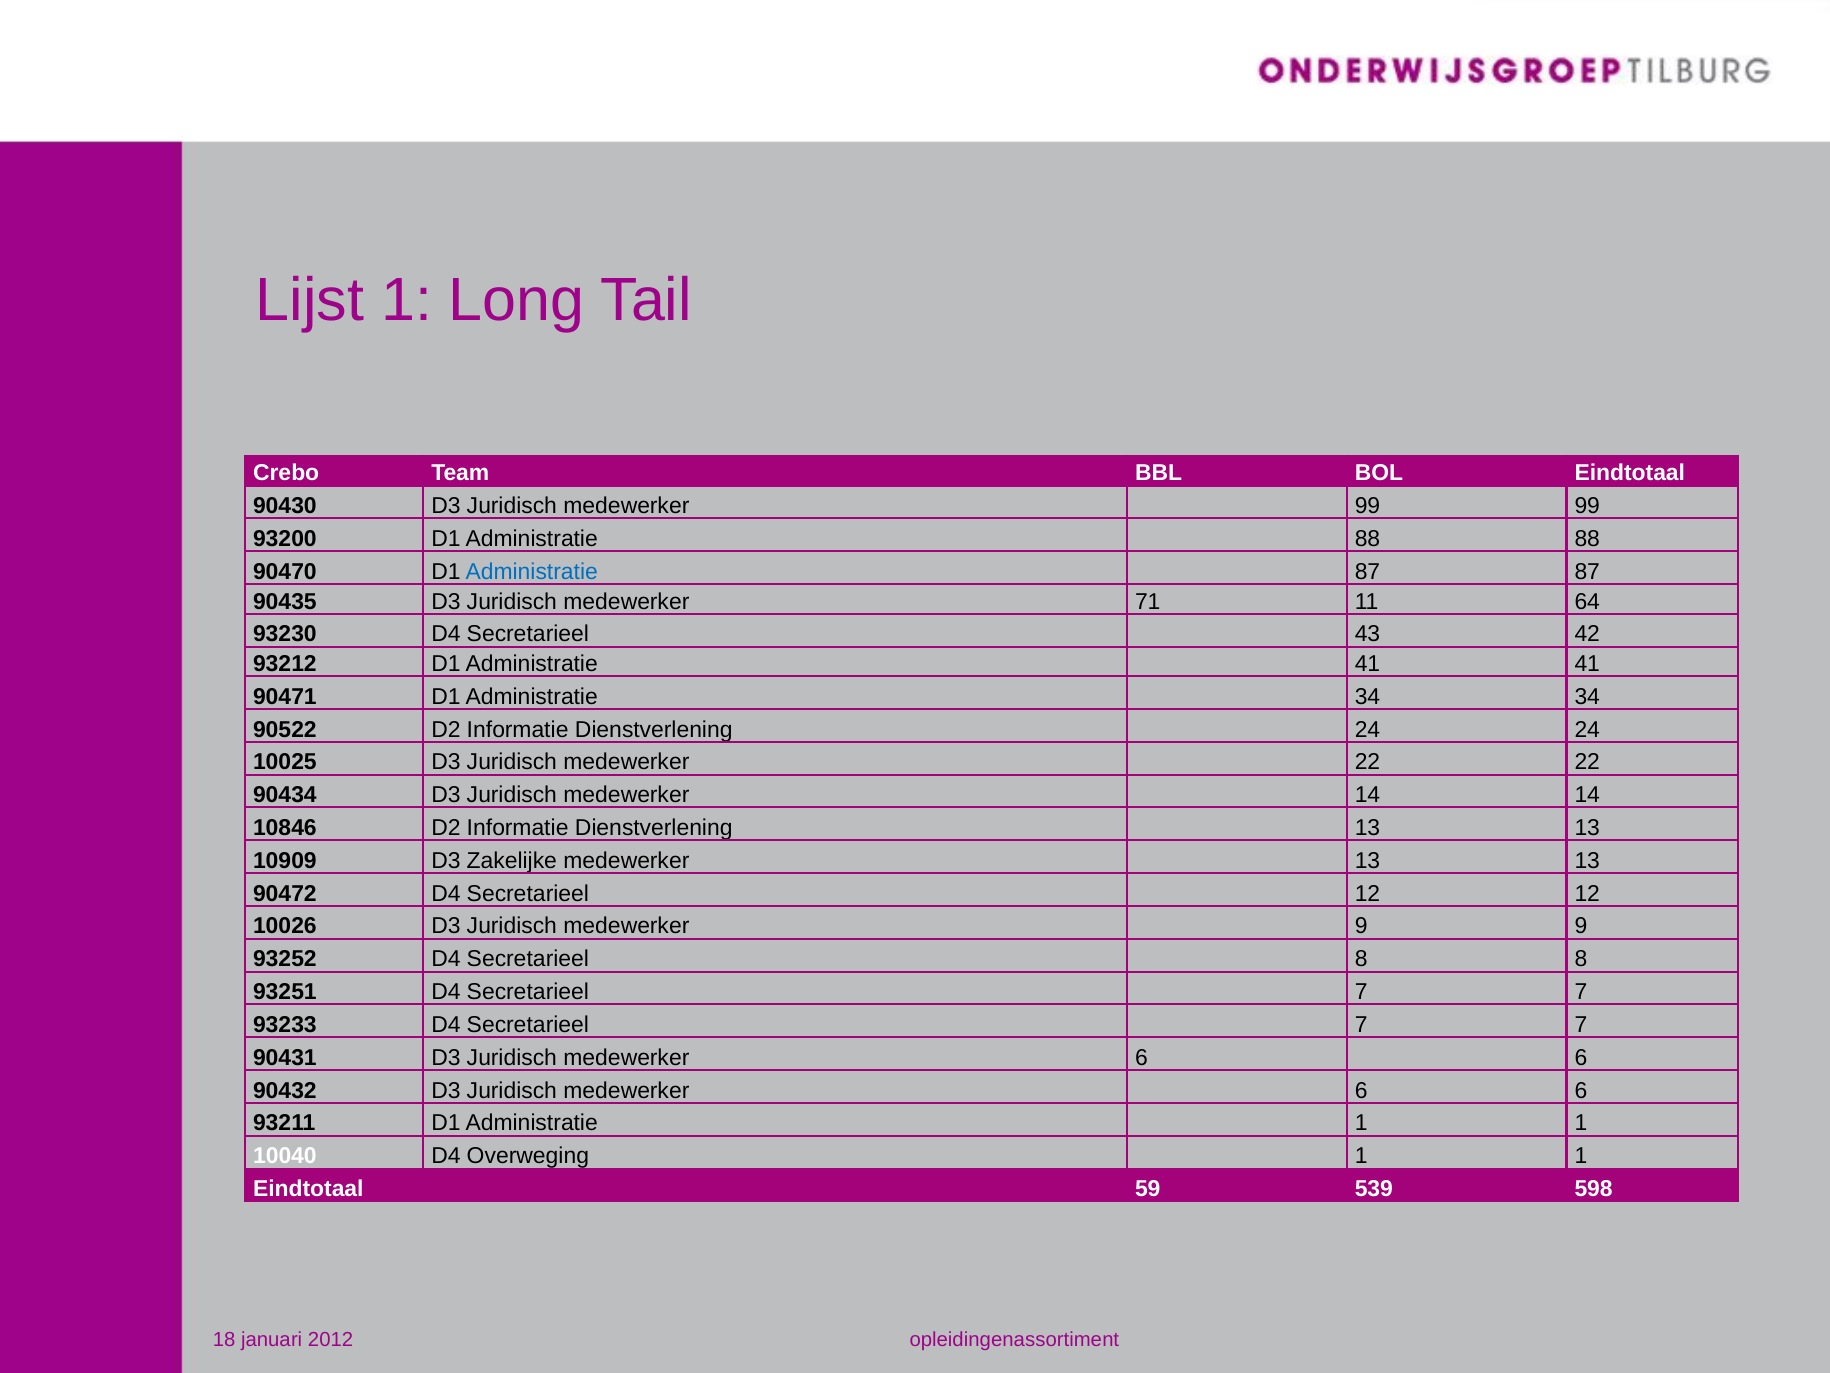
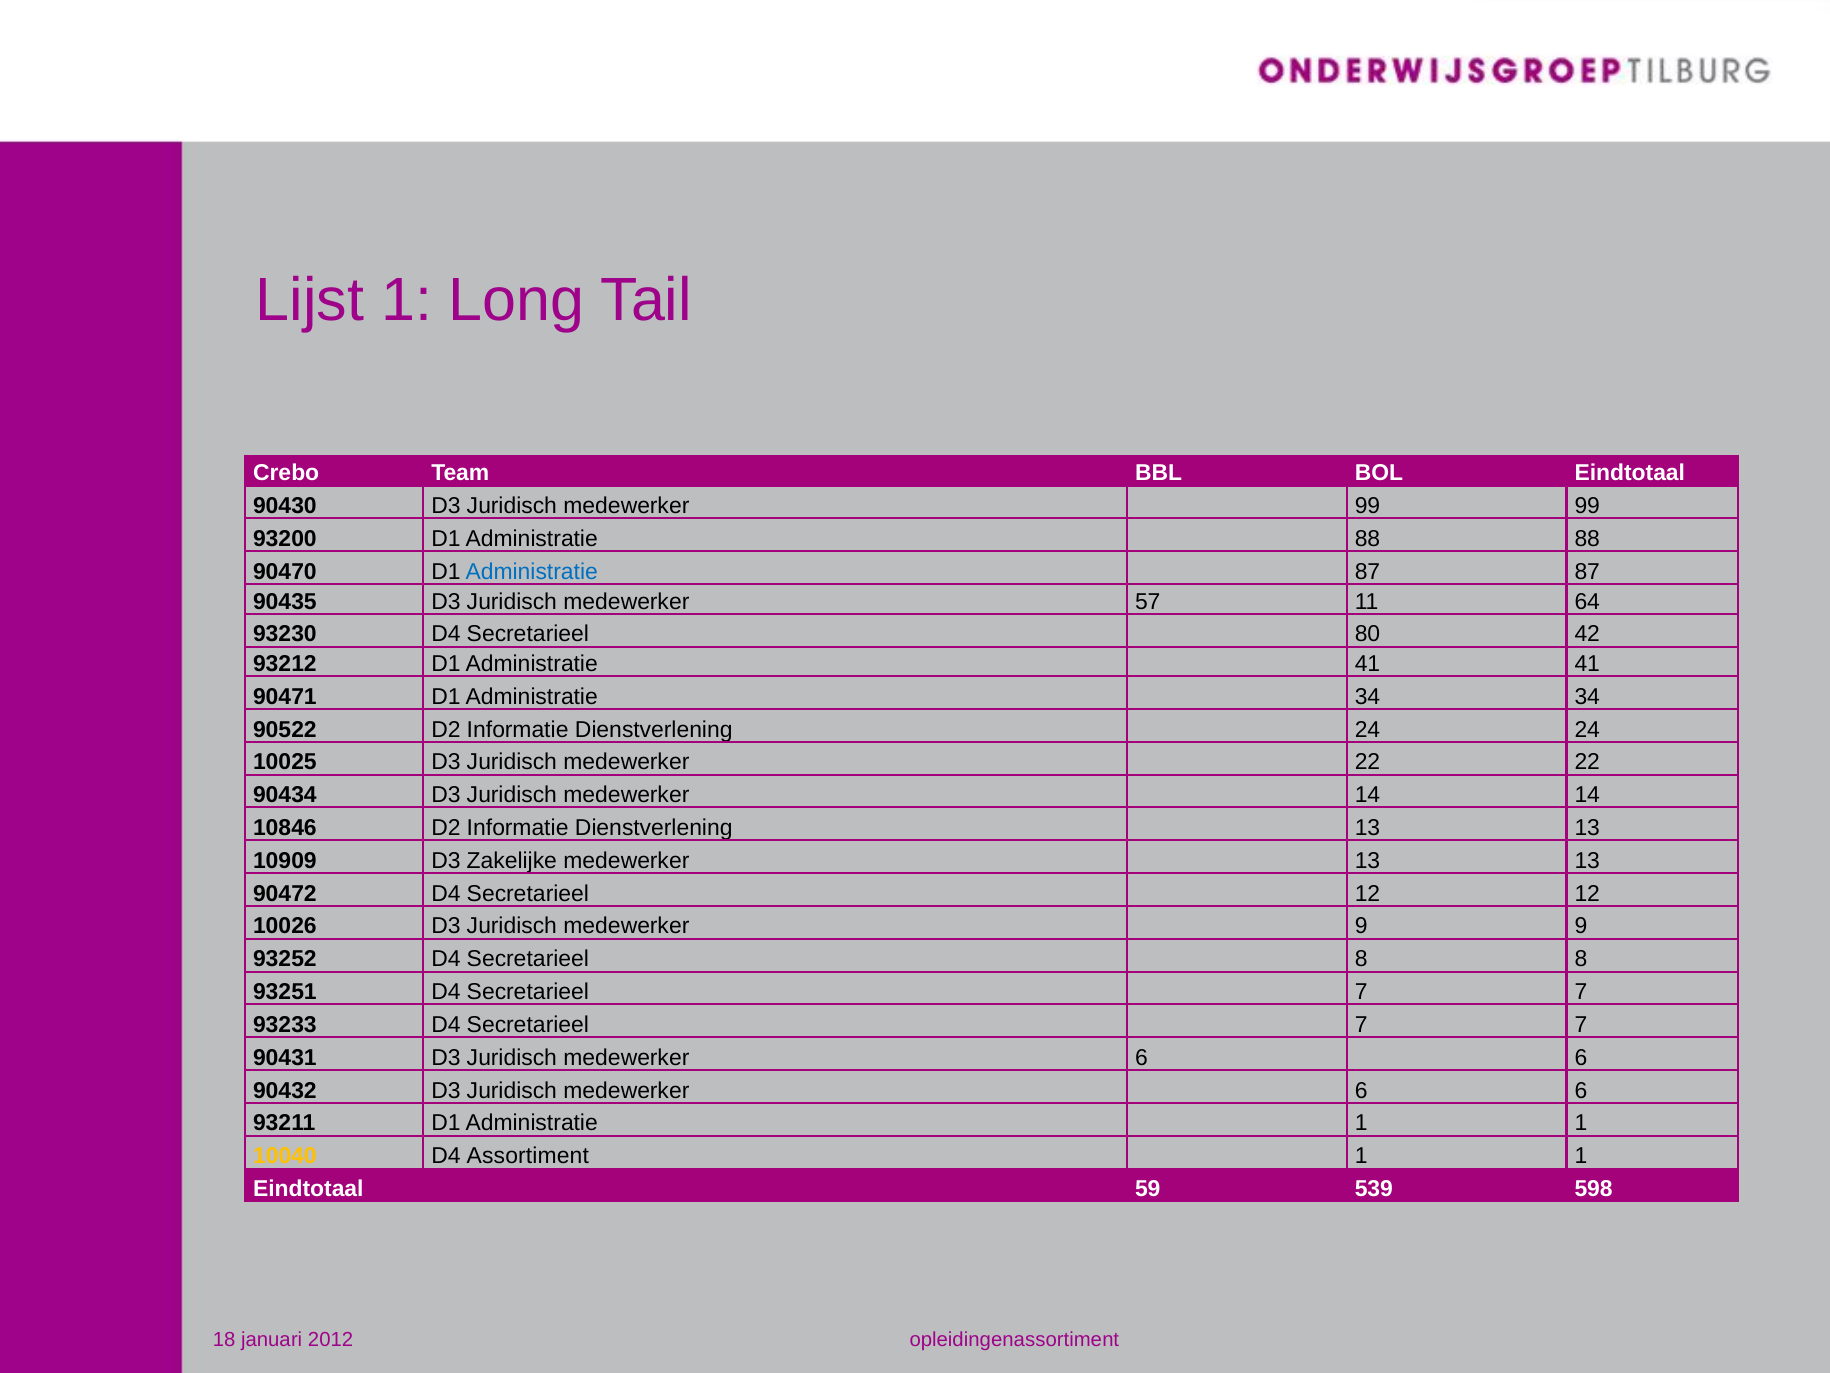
71: 71 -> 57
43: 43 -> 80
10040 colour: white -> yellow
Overweging: Overweging -> Assortiment
